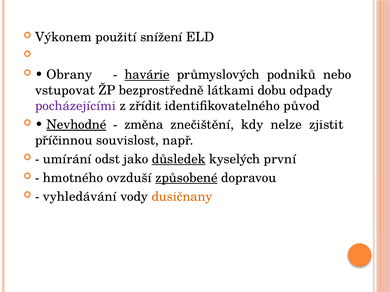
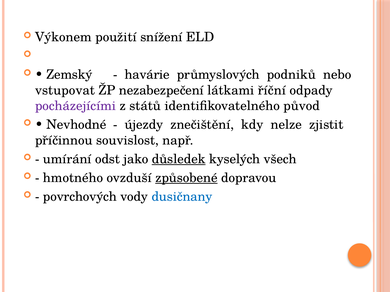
Obrany: Obrany -> Zemský
havárie underline: present -> none
bezprostředně: bezprostředně -> nezabezpečení
dobu: dobu -> říční
zřídit: zřídit -> států
Nevhodné underline: present -> none
změna: změna -> újezdy
první: první -> všech
vyhledávání: vyhledávání -> povrchových
dusičnany colour: orange -> blue
